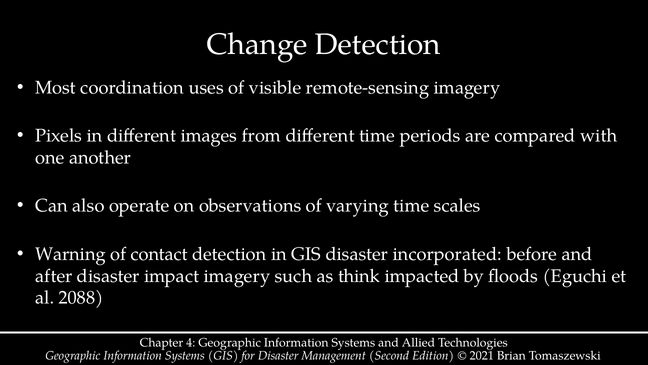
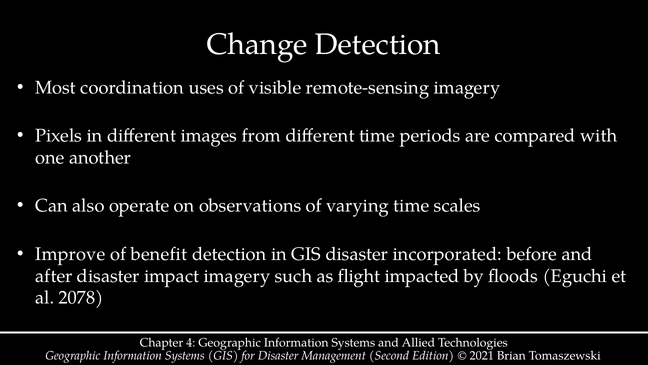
Warning: Warning -> Improve
contact: contact -> benefit
think: think -> flight
2088: 2088 -> 2078
